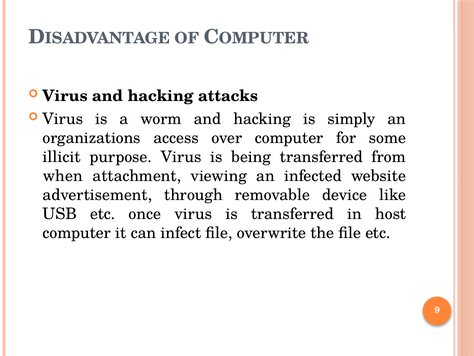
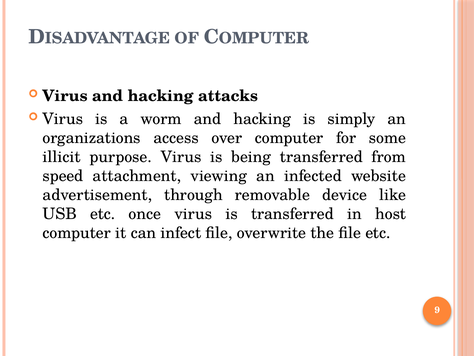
when: when -> speed
